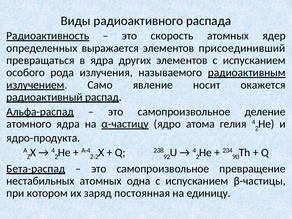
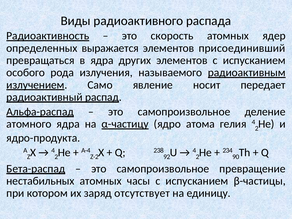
окажется: окажется -> передает
одна: одна -> часы
постоянная: постоянная -> отсутствует
